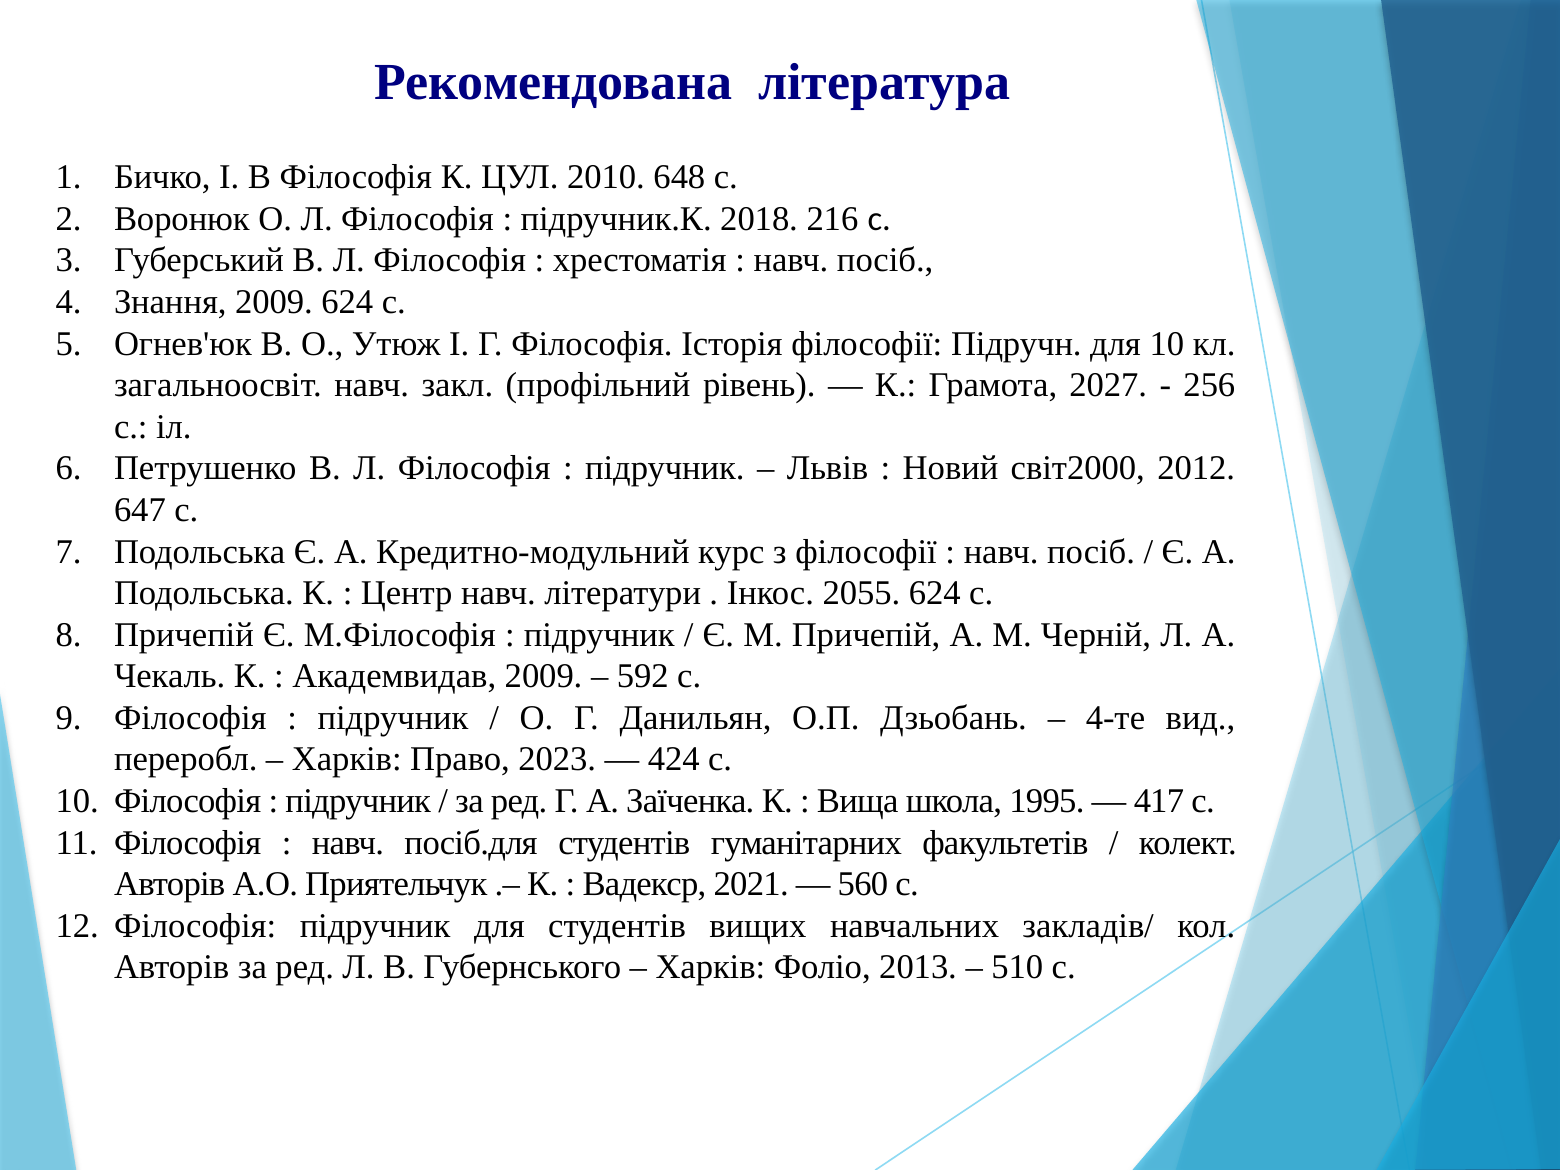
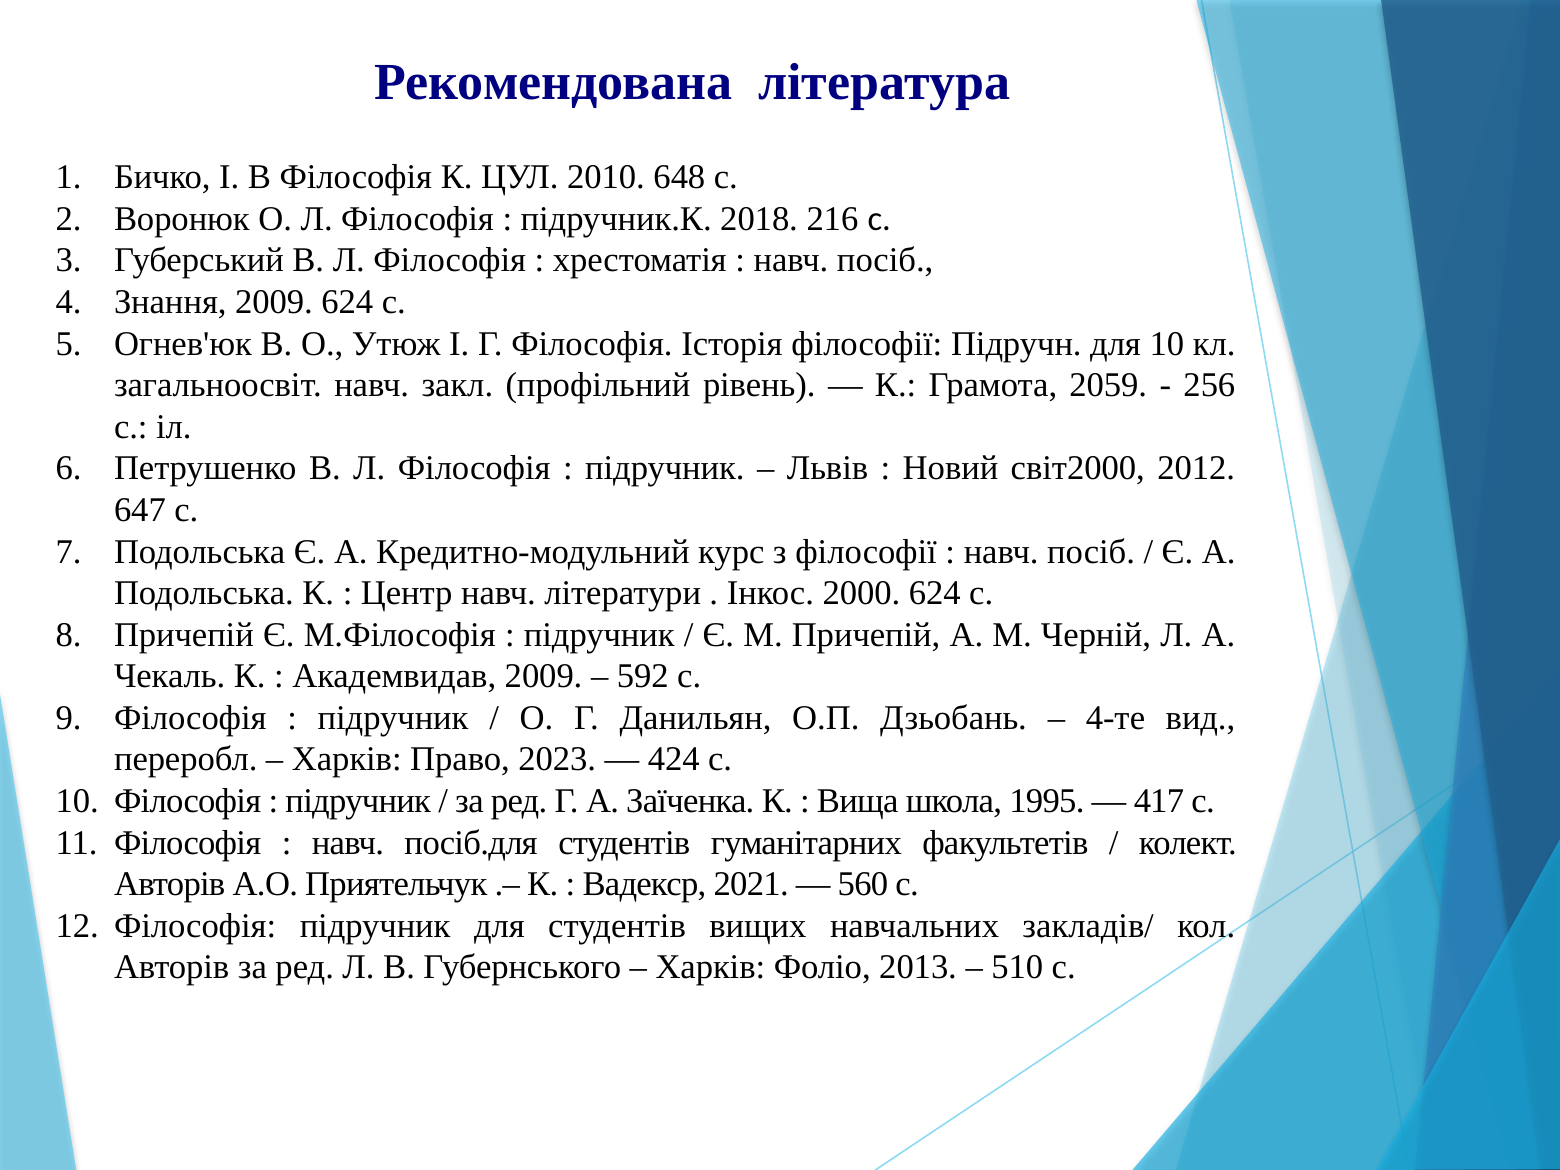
2027: 2027 -> 2059
2055: 2055 -> 2000
